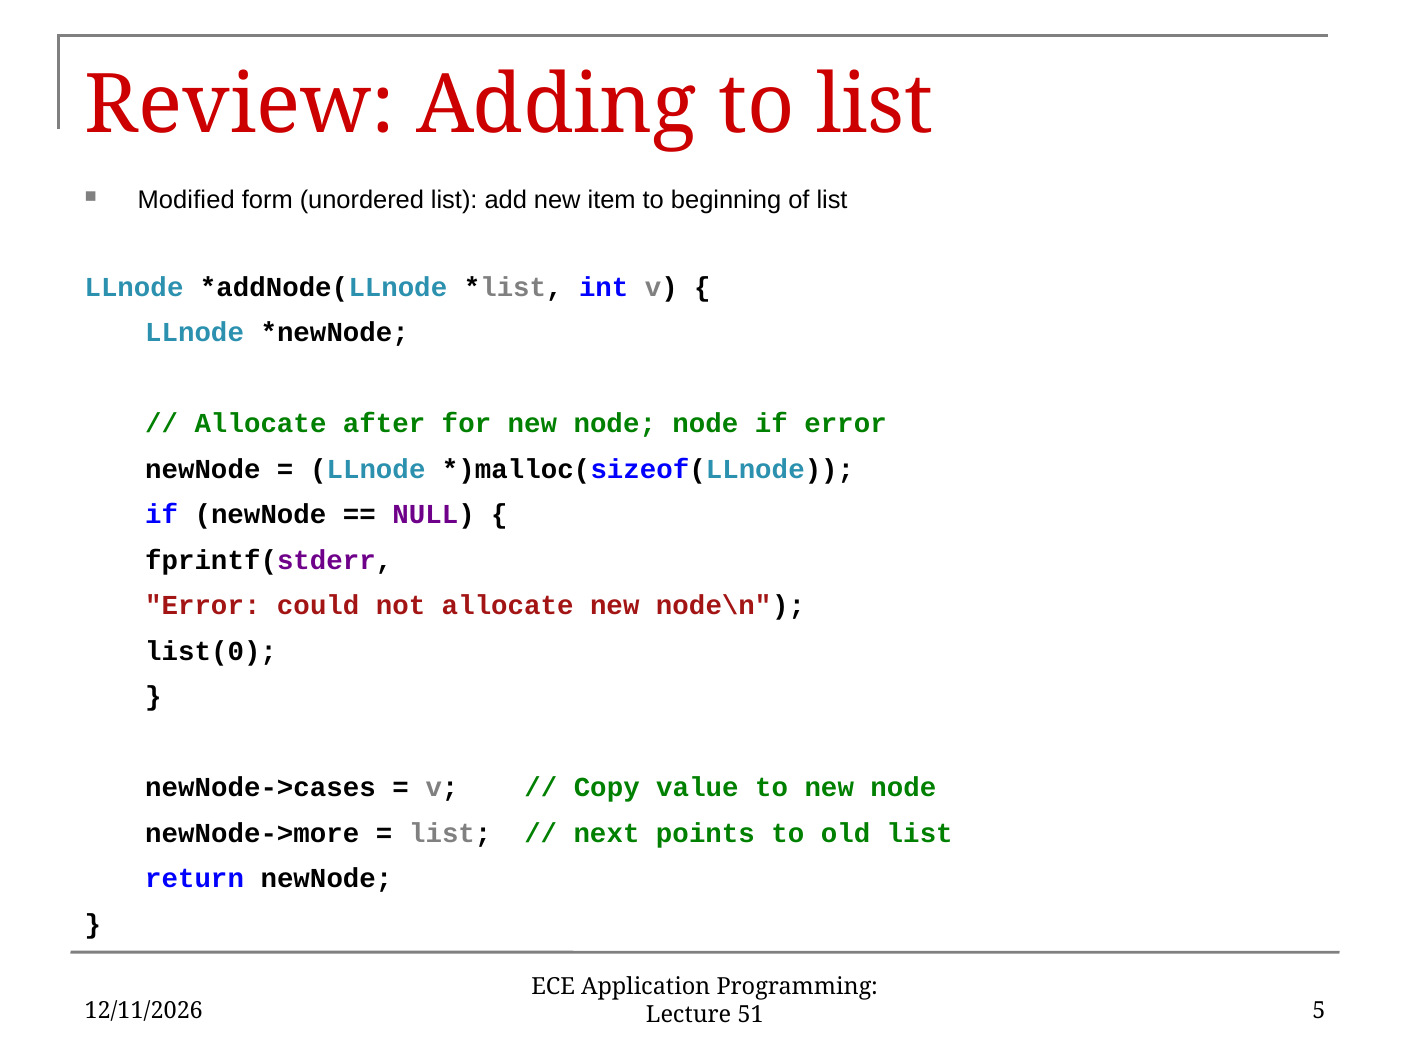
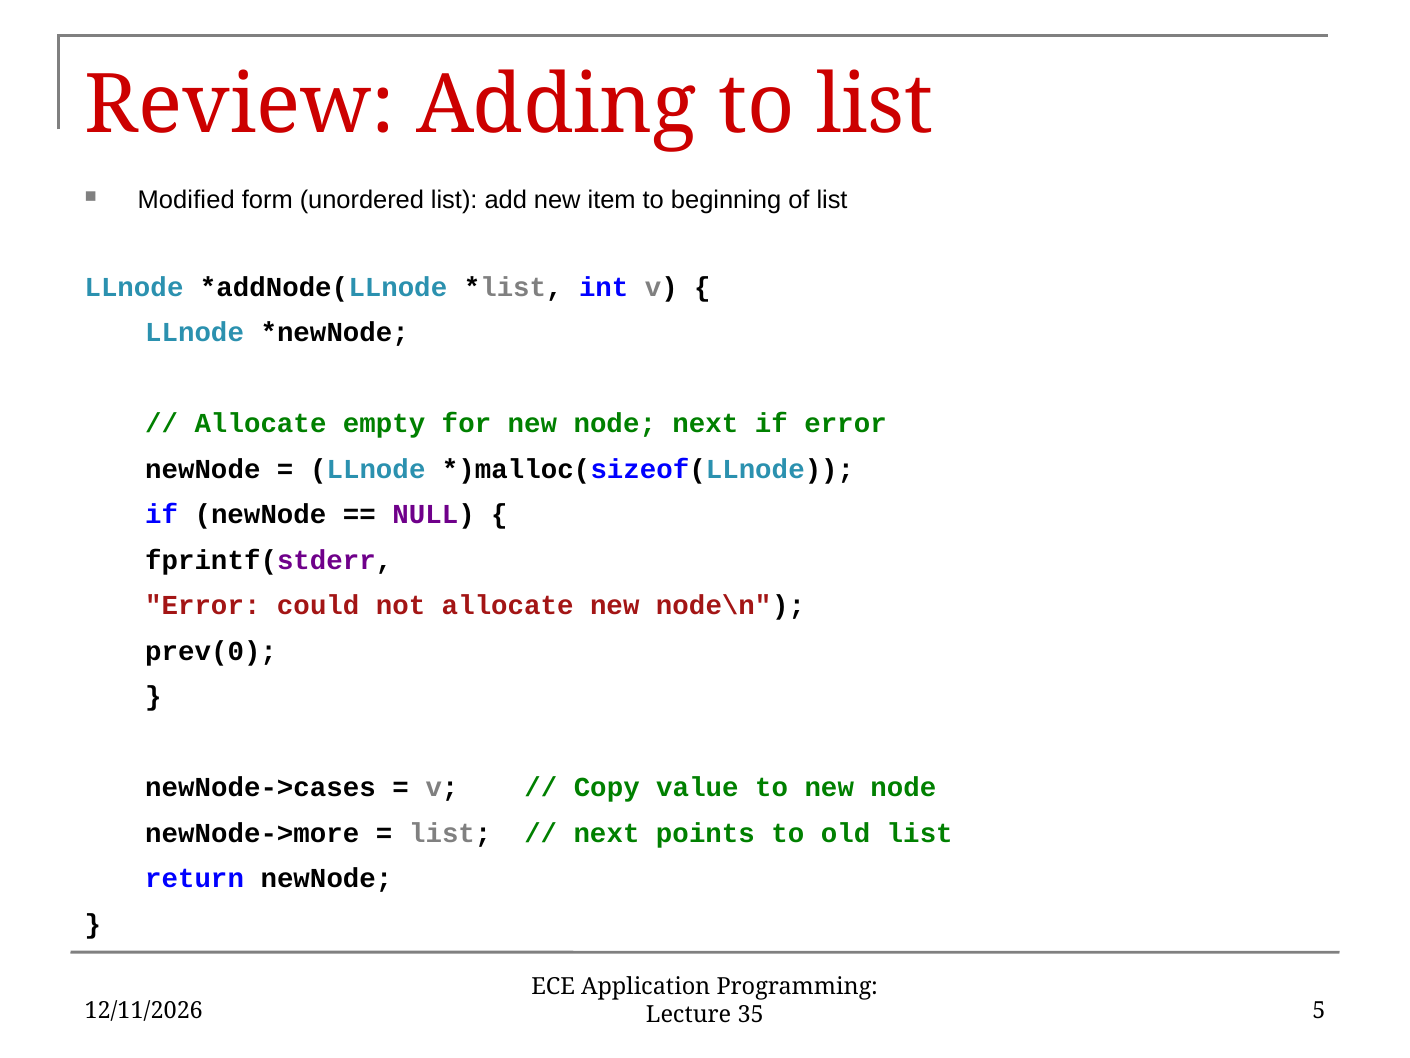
after: after -> empty
node node: node -> next
list(0: list(0 -> prev(0
51: 51 -> 35
